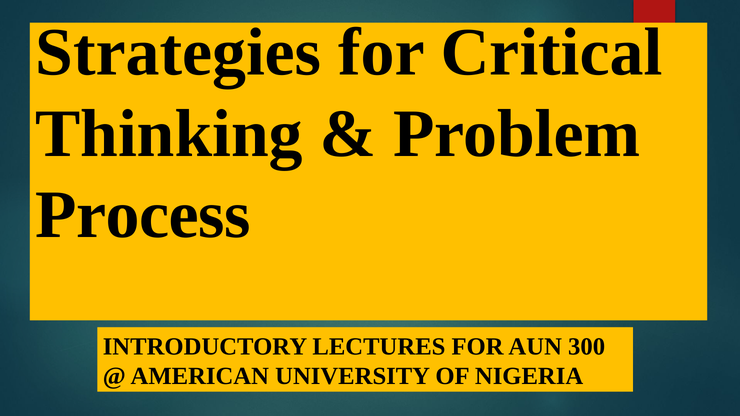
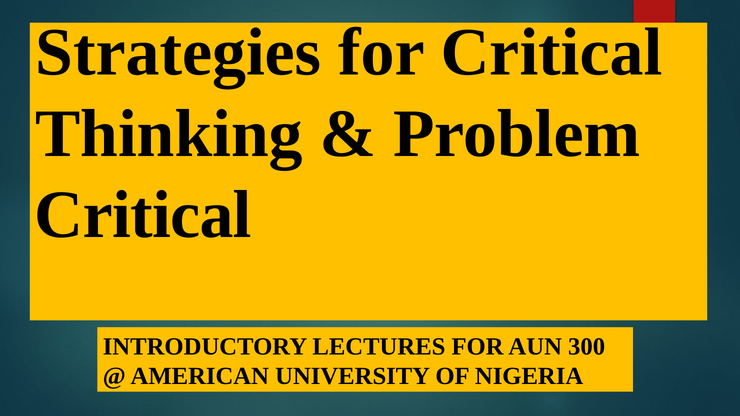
Process at (143, 215): Process -> Critical
